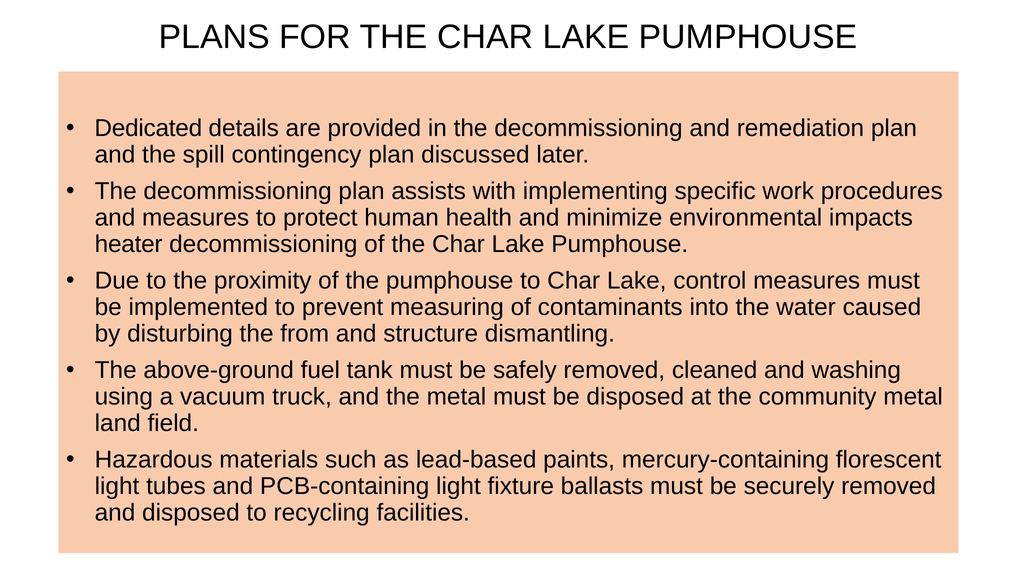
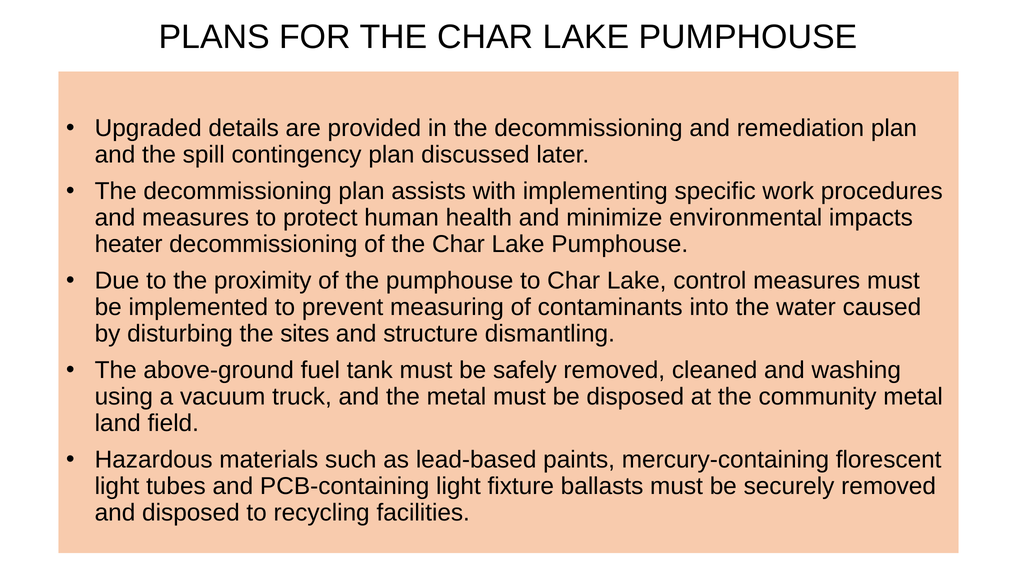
Dedicated: Dedicated -> Upgraded
from: from -> sites
